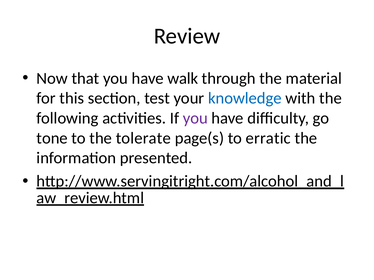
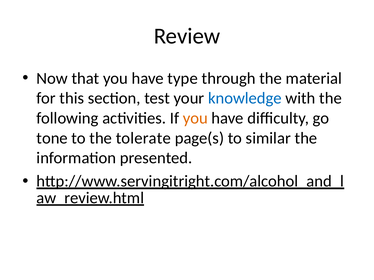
walk: walk -> type
you at (195, 118) colour: purple -> orange
erratic: erratic -> similar
